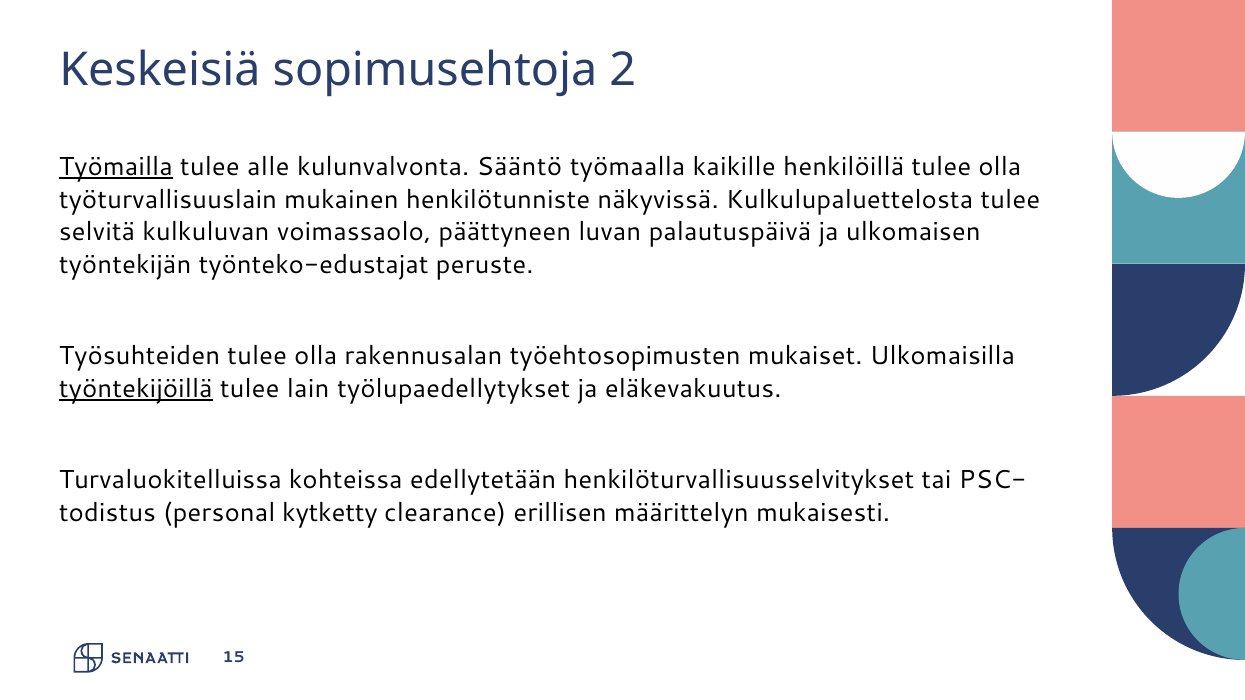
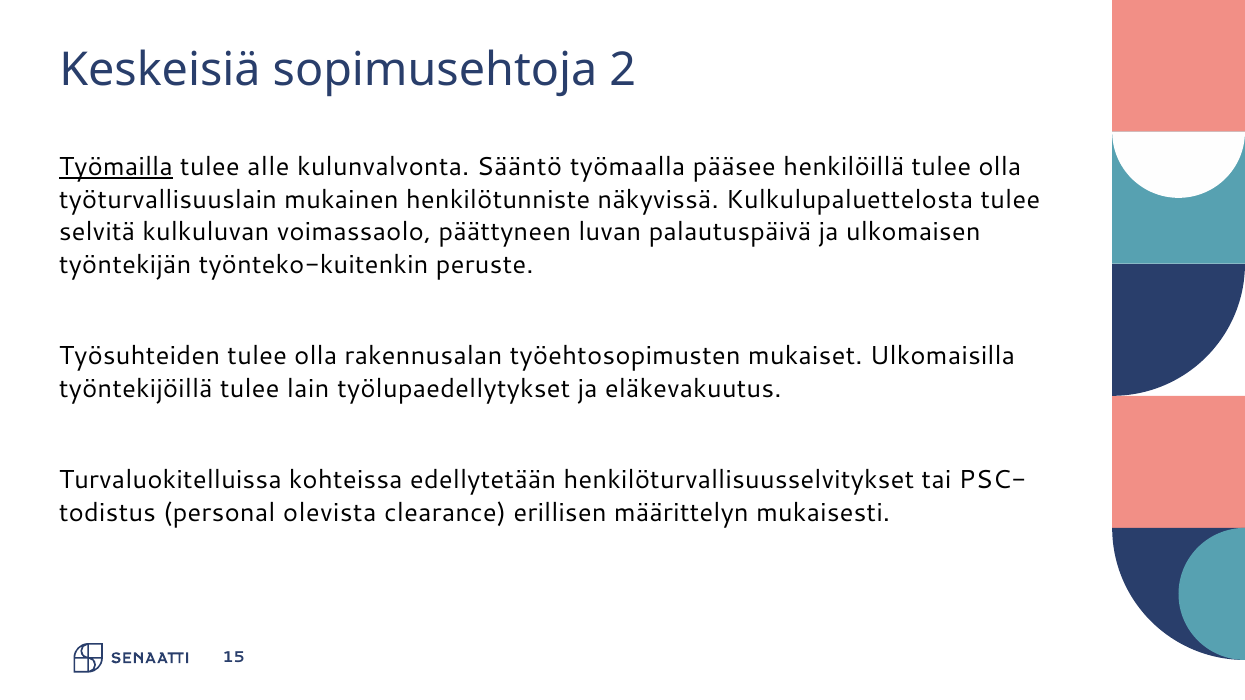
kaikille: kaikille -> pääsee
työnteko-edustajat: työnteko-edustajat -> työnteko-kuitenkin
työntekijöillä underline: present -> none
kytketty: kytketty -> olevista
